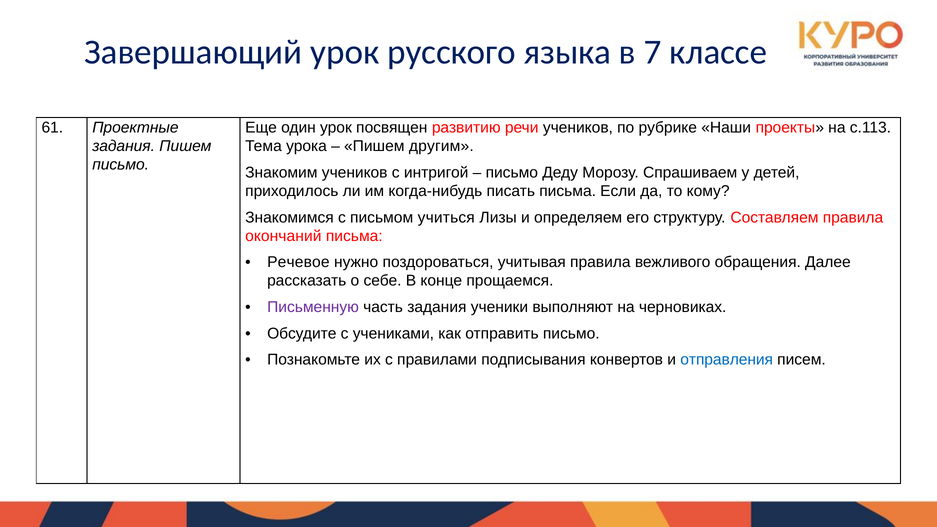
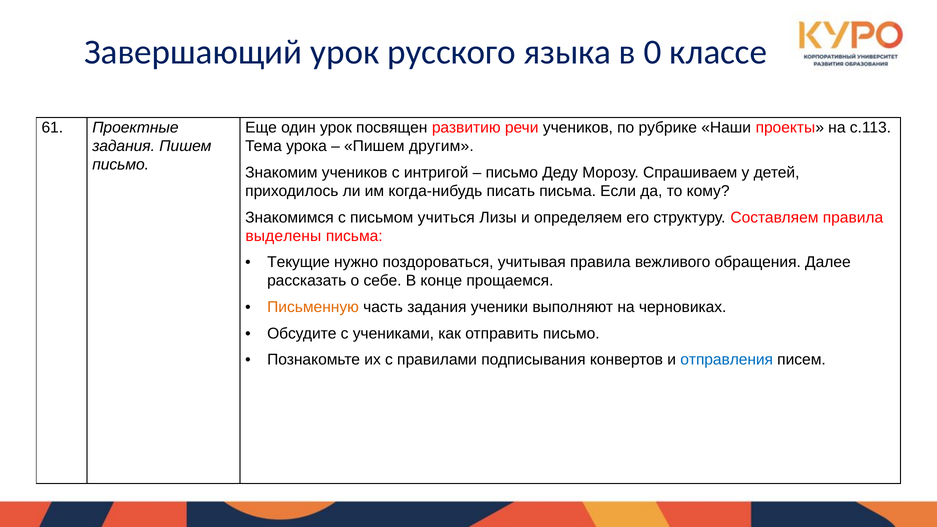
7: 7 -> 0
окончаний: окончаний -> выделены
Речевое: Речевое -> Текущие
Письменную colour: purple -> orange
